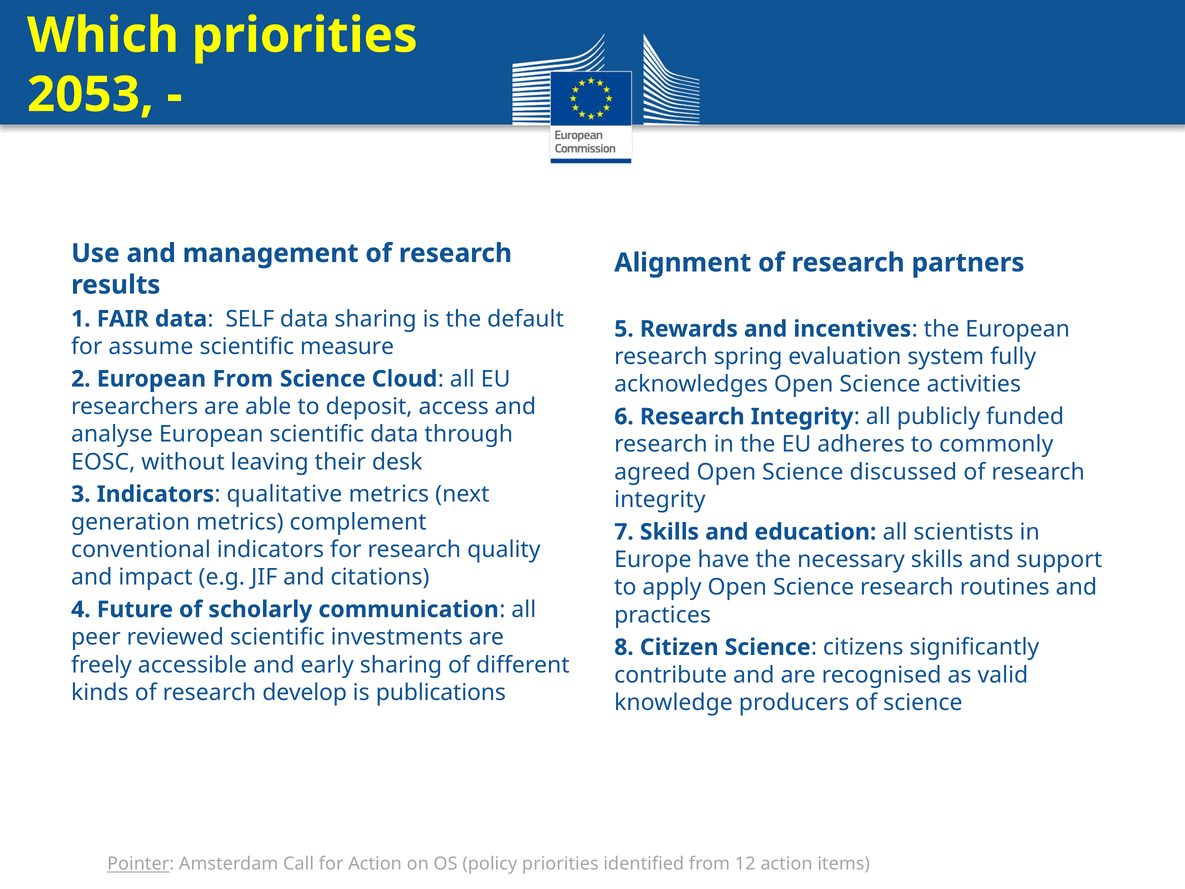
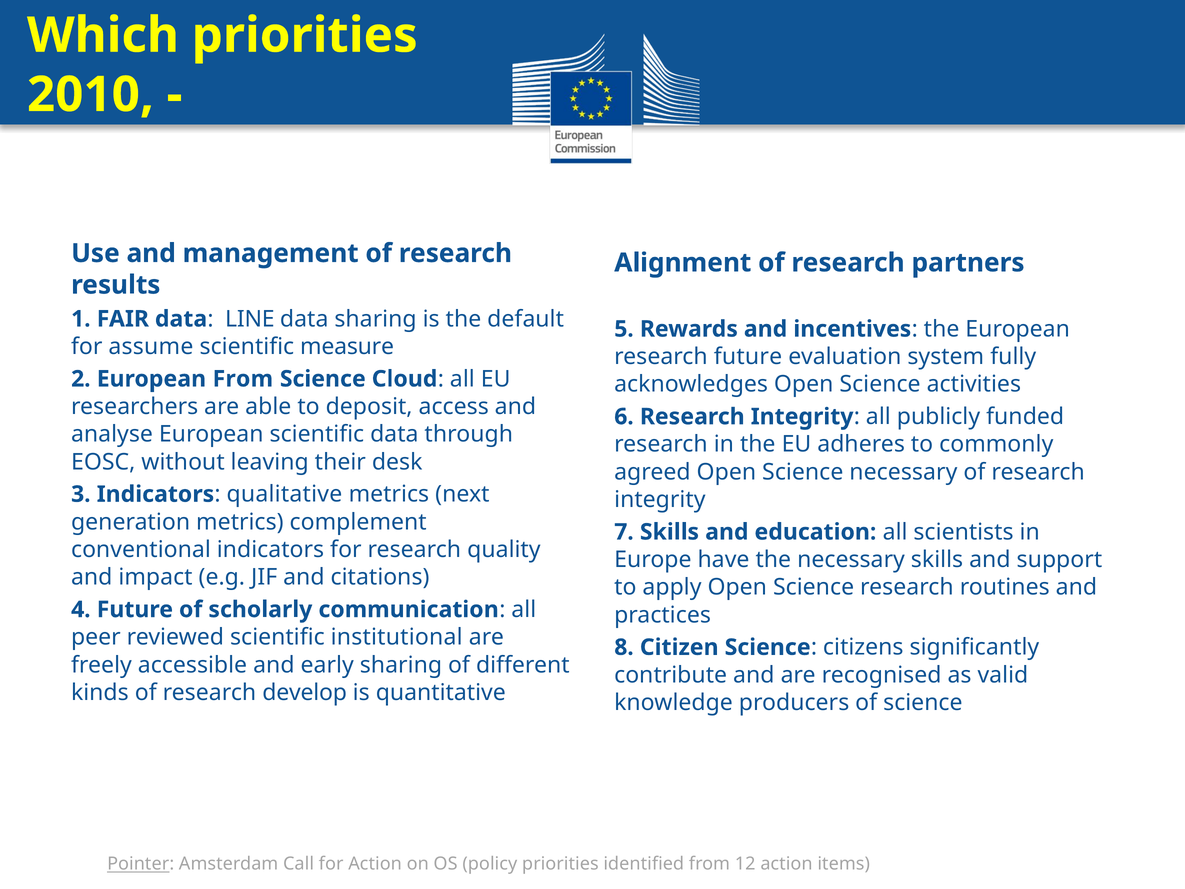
2053: 2053 -> 2010
SELF: SELF -> LINE
research spring: spring -> future
Science discussed: discussed -> necessary
investments: investments -> institutional
publications: publications -> quantitative
